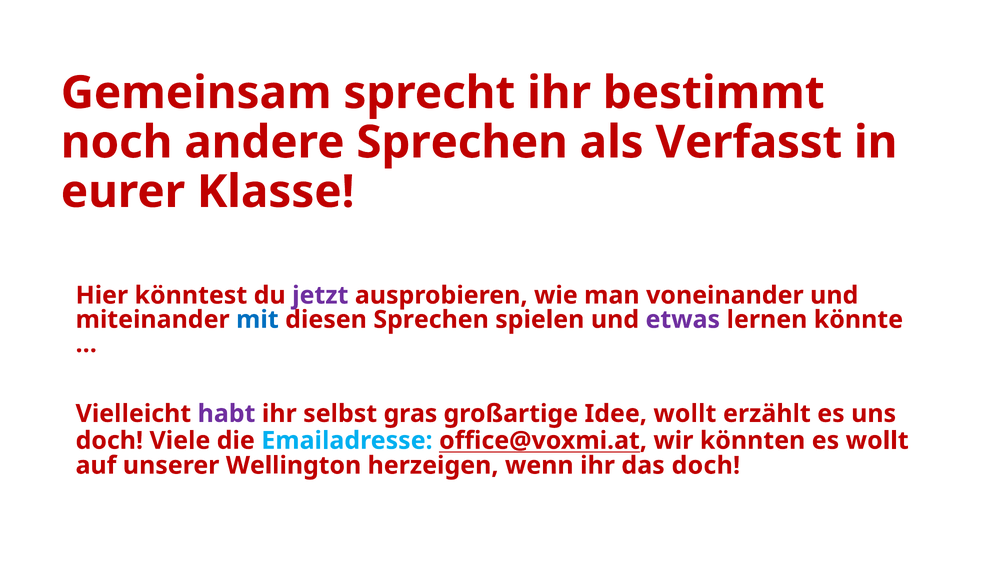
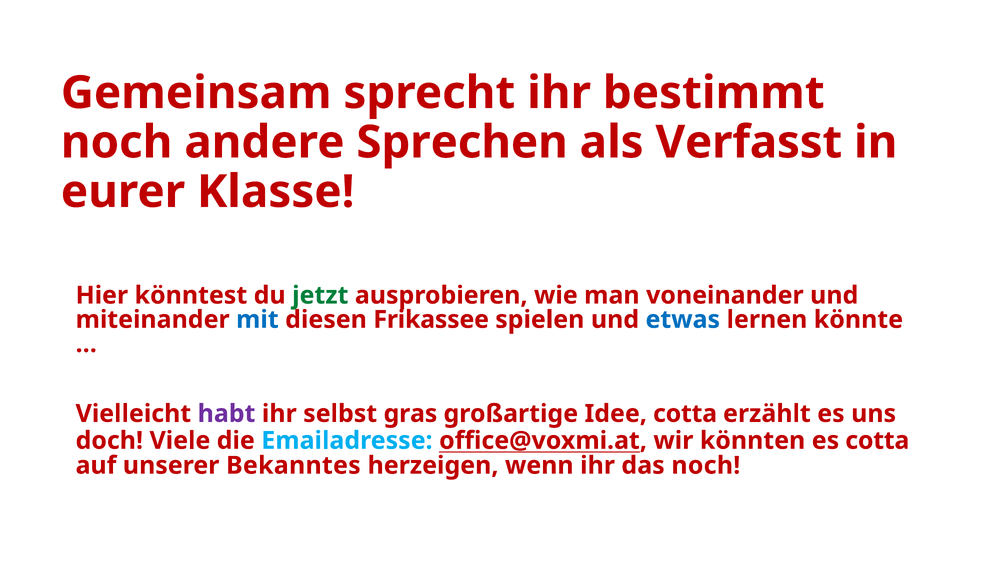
jetzt colour: purple -> green
diesen Sprechen: Sprechen -> Frikassee
etwas colour: purple -> blue
Idee wollt: wollt -> cotta
es wollt: wollt -> cotta
Wellington: Wellington -> Bekanntes
das doch: doch -> noch
